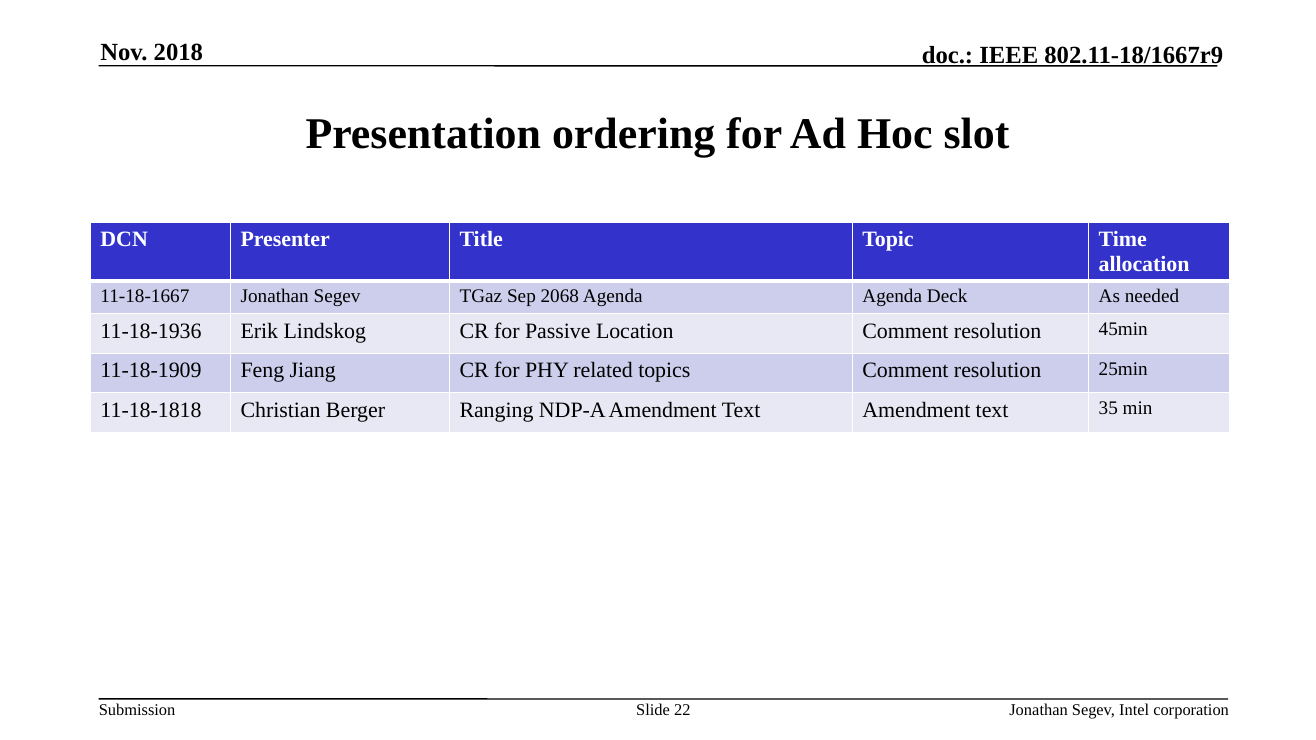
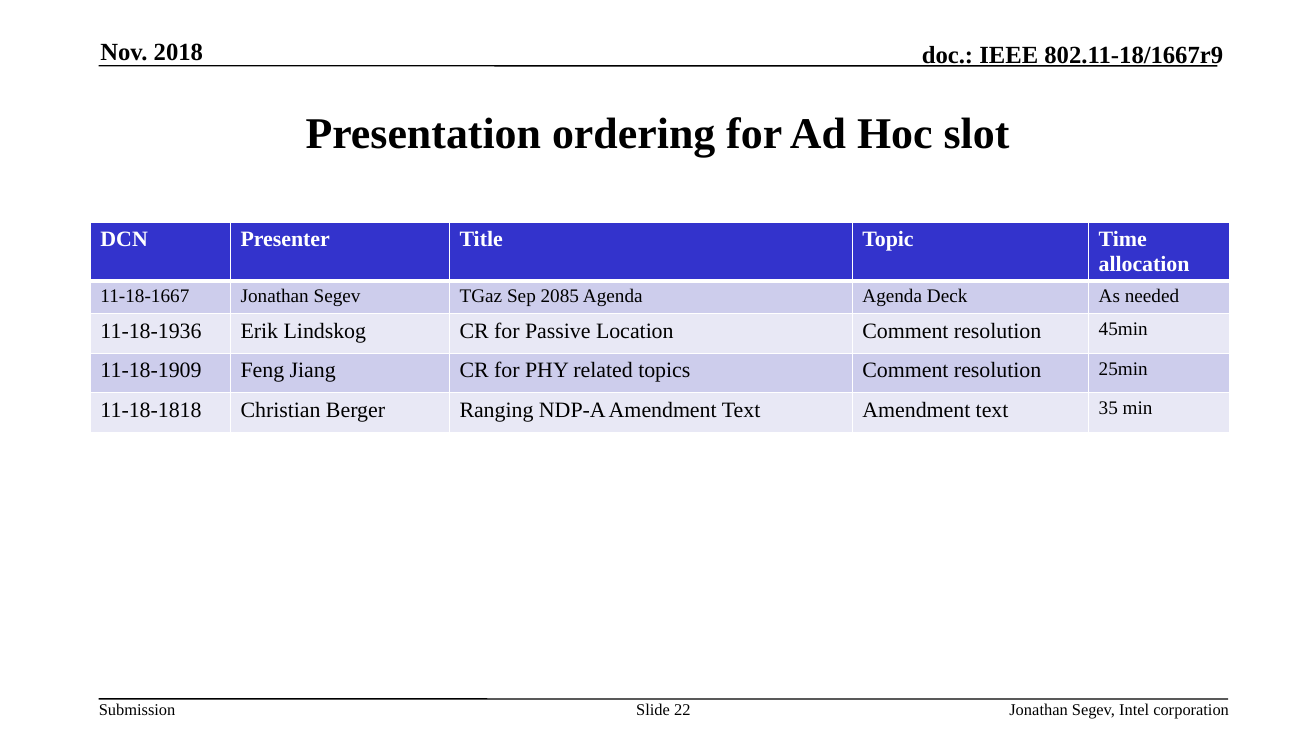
2068: 2068 -> 2085
